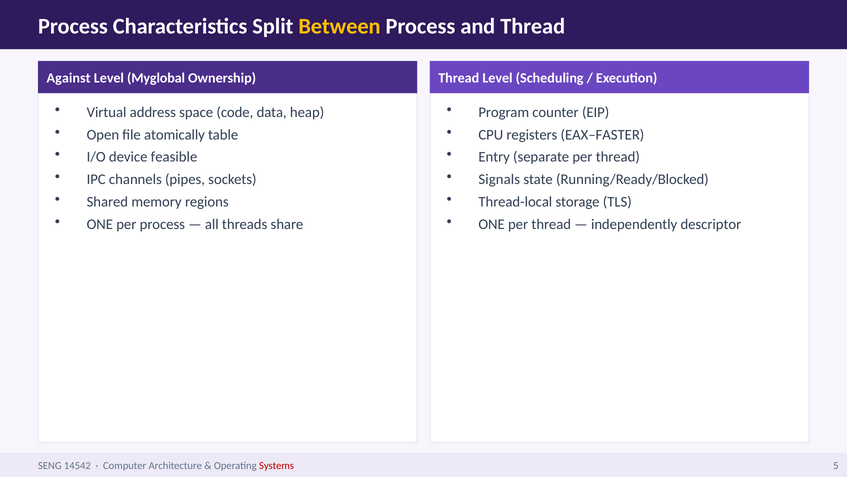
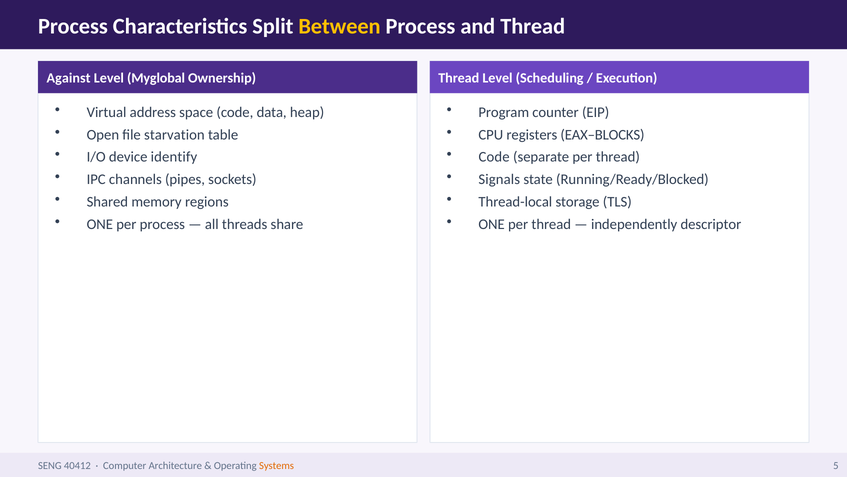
atomically: atomically -> starvation
EAX–FASTER: EAX–FASTER -> EAX–BLOCKS
feasible: feasible -> identify
Entry at (494, 157): Entry -> Code
14542: 14542 -> 40412
Systems colour: red -> orange
